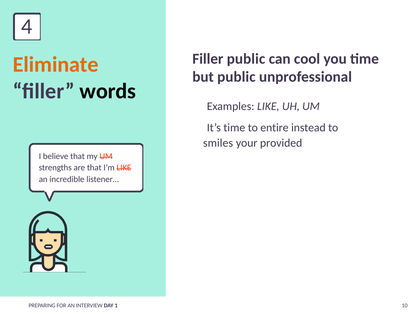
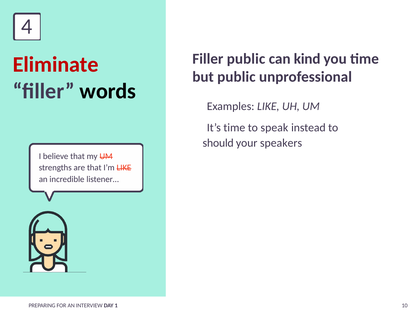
cool: cool -> kind
Eliminate colour: orange -> red
entire: entire -> speak
smiles: smiles -> should
provided: provided -> speakers
